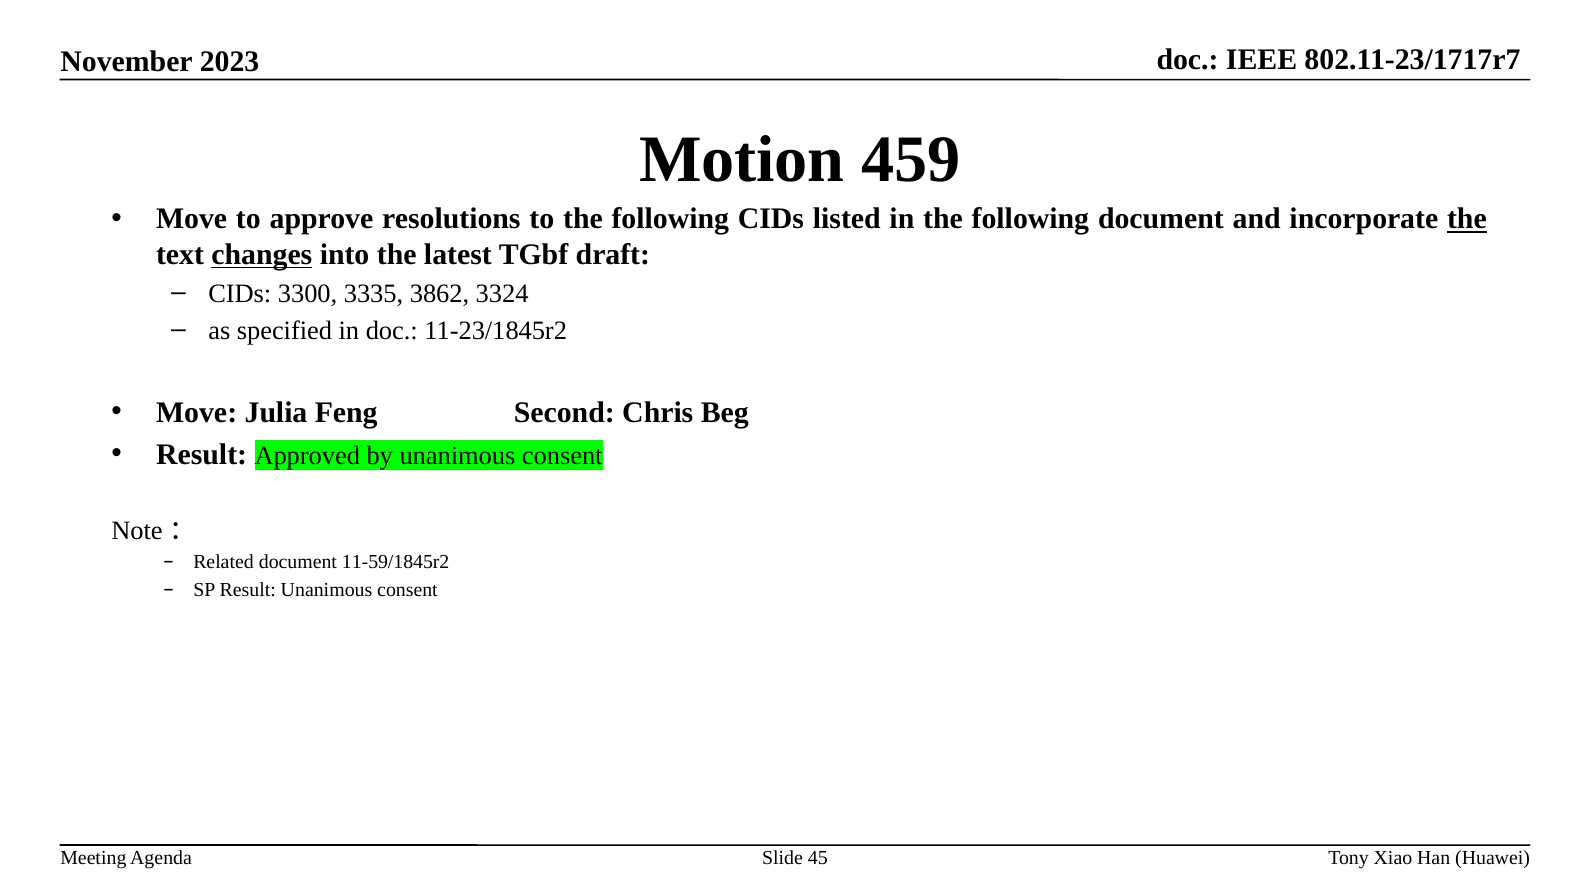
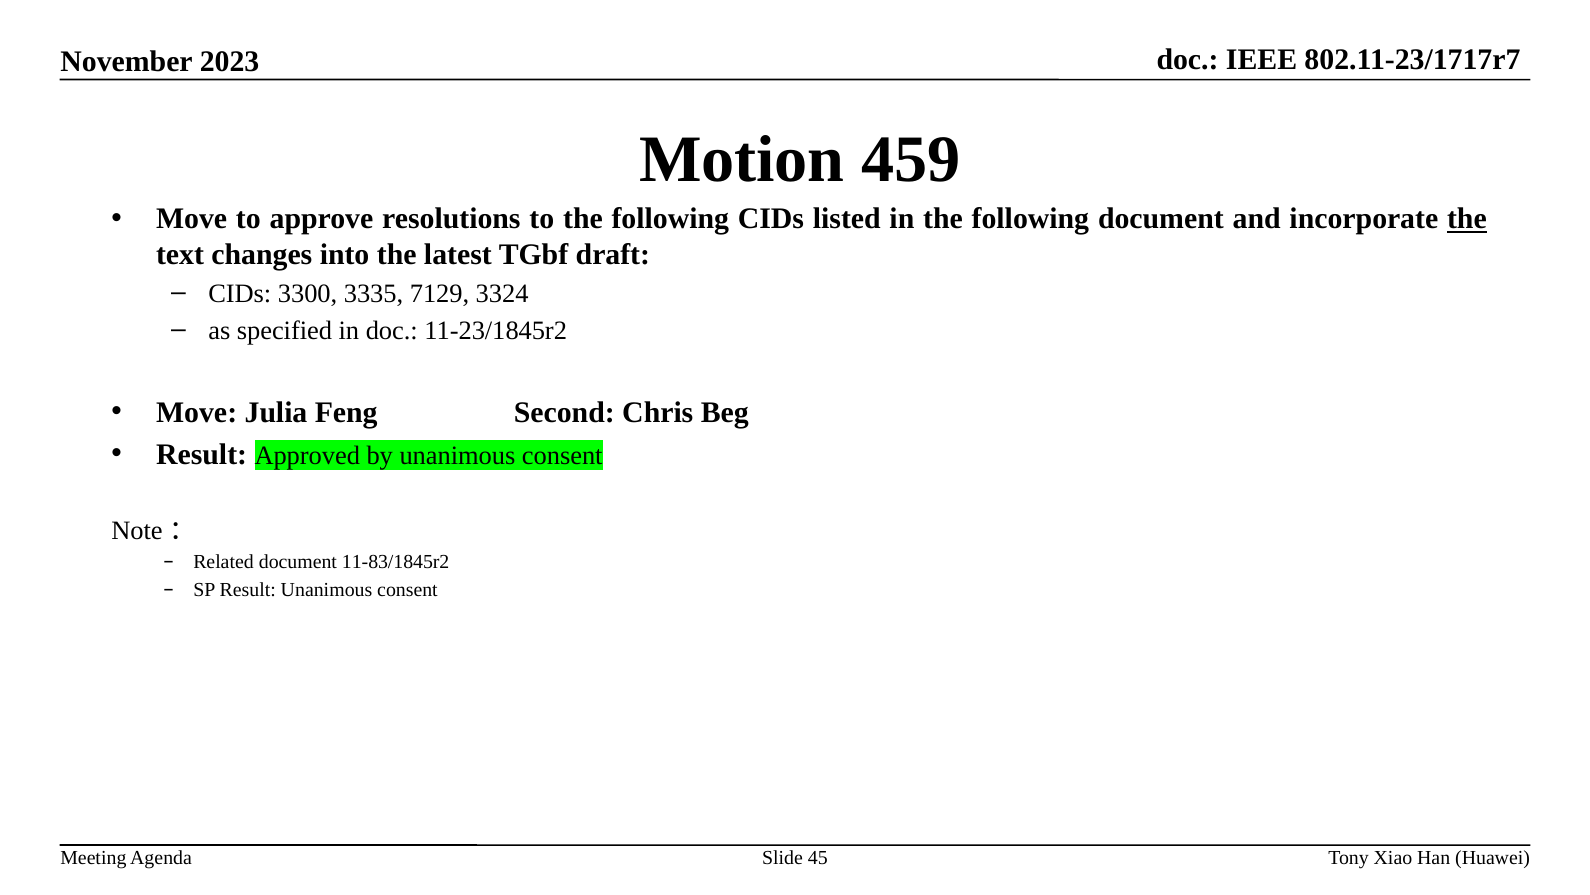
changes underline: present -> none
3862: 3862 -> 7129
11-59/1845r2: 11-59/1845r2 -> 11-83/1845r2
